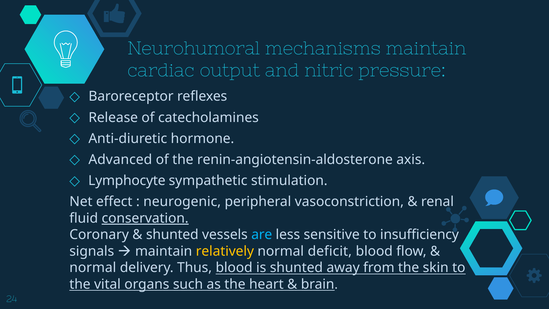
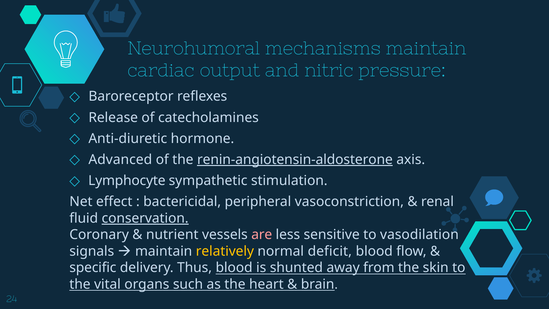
renin-angiotensin-aldosterone underline: none -> present
neurogenic: neurogenic -> bactericidal
shunted at (172, 235): shunted -> nutrient
are colour: light blue -> pink
insufficiency: insufficiency -> vasodilation
normal at (93, 268): normal -> specific
